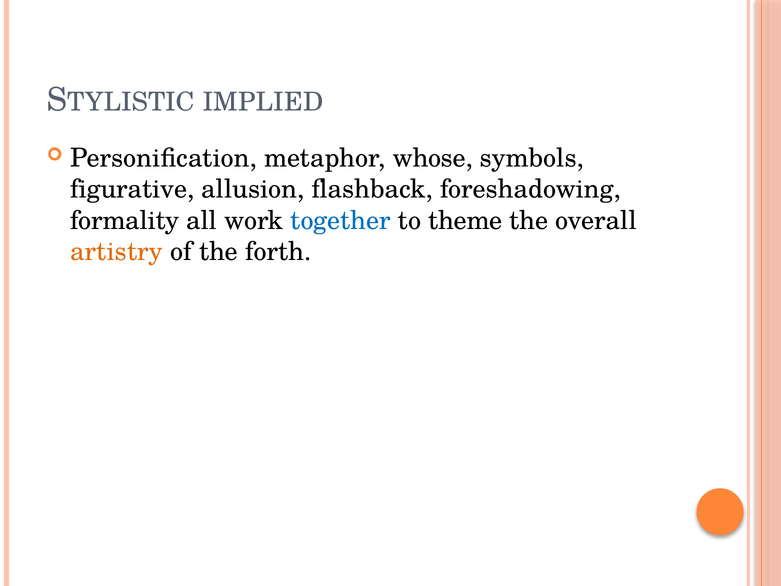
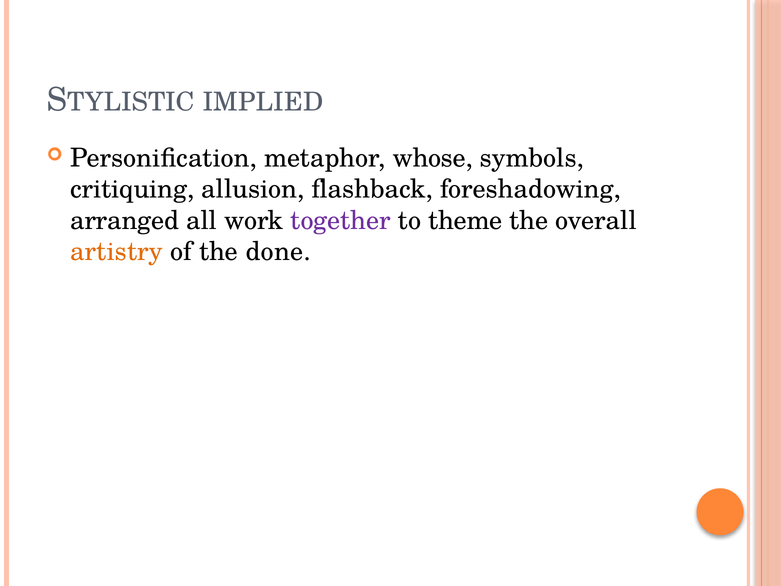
figurative: figurative -> critiquing
formality: formality -> arranged
together colour: blue -> purple
forth: forth -> done
